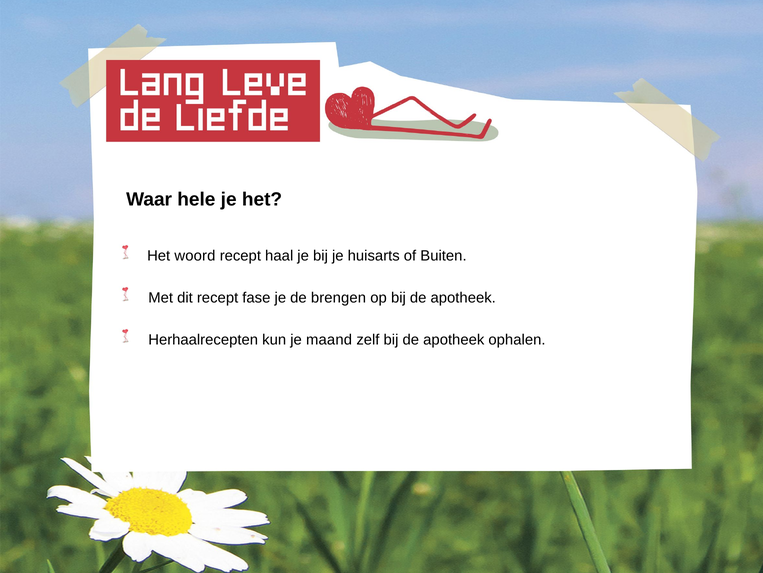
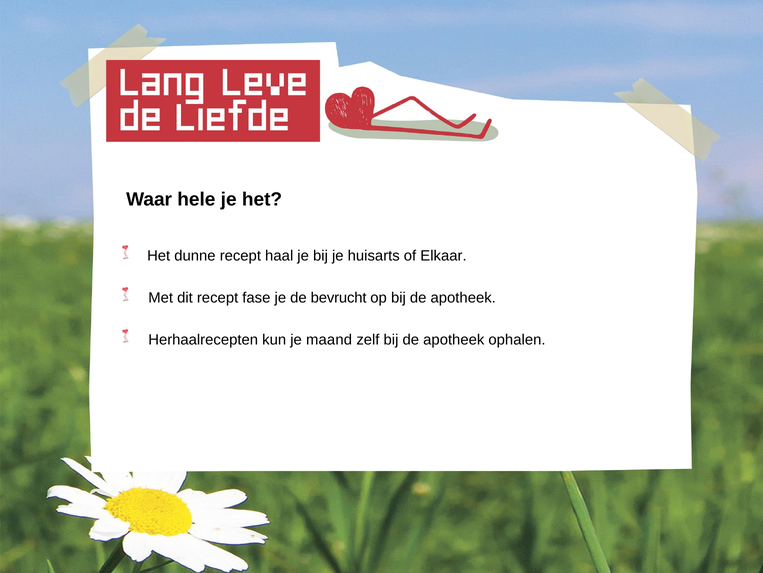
woord: woord -> dunne
Buiten: Buiten -> Elkaar
brengen: brengen -> bevrucht
